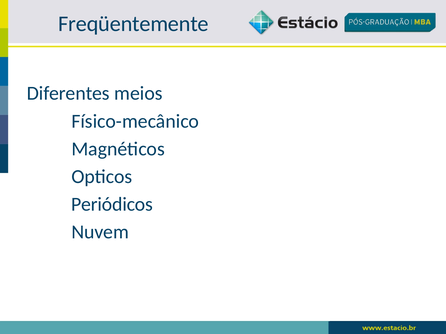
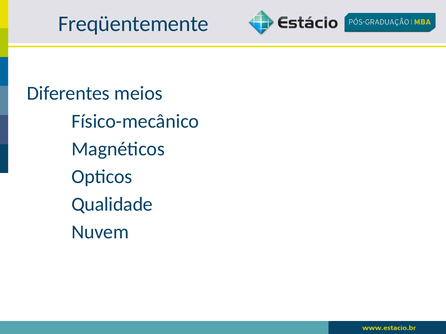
Periódicos: Periódicos -> Qualidade
